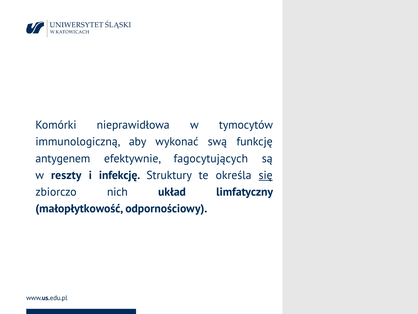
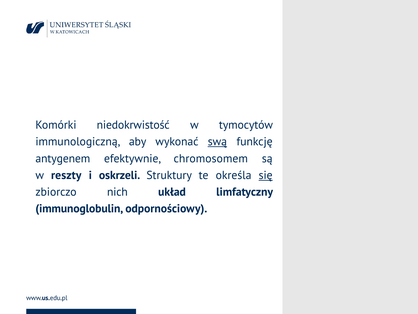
nieprawidłowa: nieprawidłowa -> niedokrwistość
swą underline: none -> present
fagocytujących: fagocytujących -> chromosomem
infekcję: infekcję -> oskrzeli
małopłytkowość: małopłytkowość -> immunoglobulin
